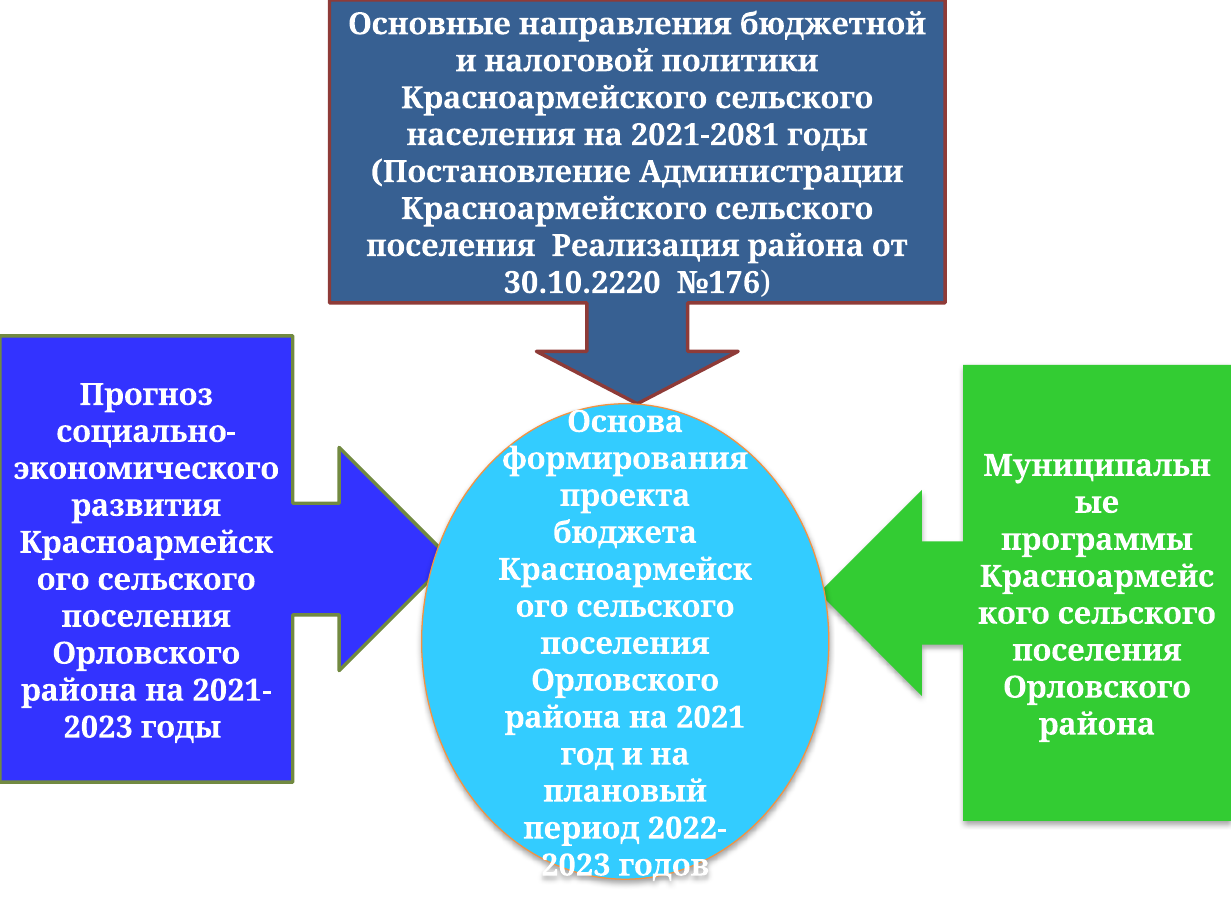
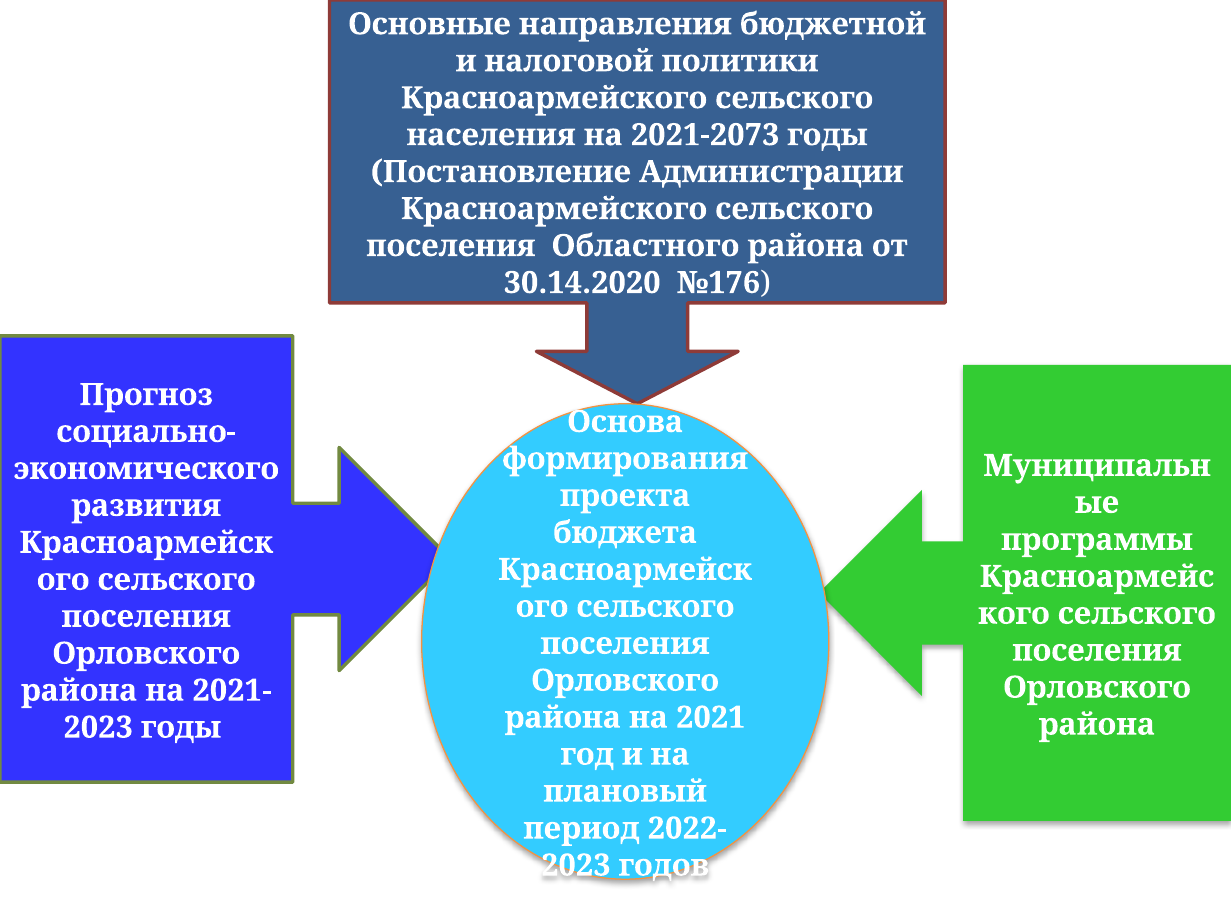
2021-2081: 2021-2081 -> 2021-2073
Реализация: Реализация -> Областного
30.10.2220: 30.10.2220 -> 30.14.2020
